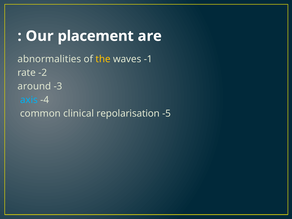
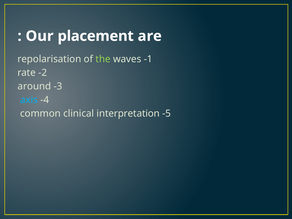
abnormalities: abnormalities -> repolarisation
the colour: yellow -> light green
repolarisation: repolarisation -> interpretation
